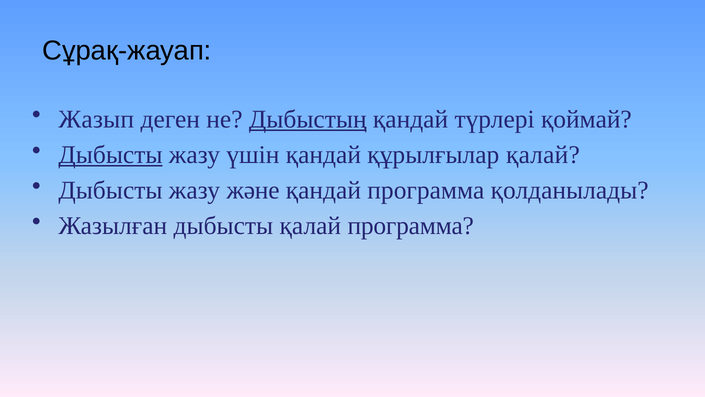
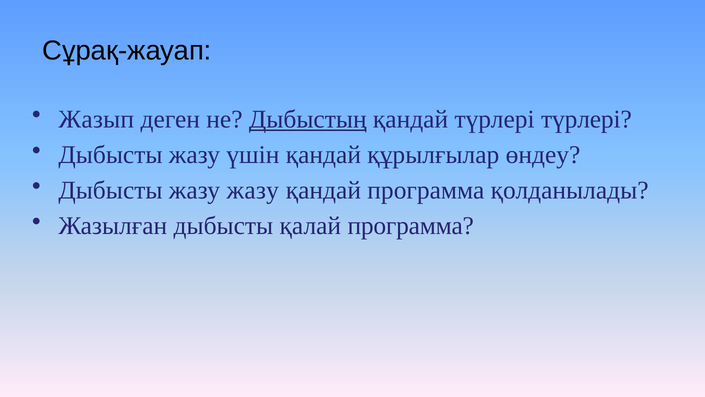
түрлері қоймай: қоймай -> түрлері
Дыбысты at (110, 155) underline: present -> none
құрылғылар қалай: қалай -> өндеу
жазу және: және -> жазу
